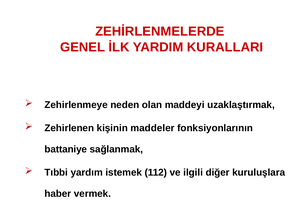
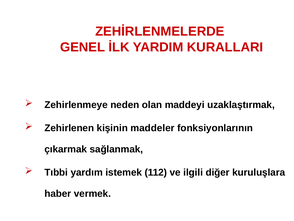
battaniye: battaniye -> çıkarmak
